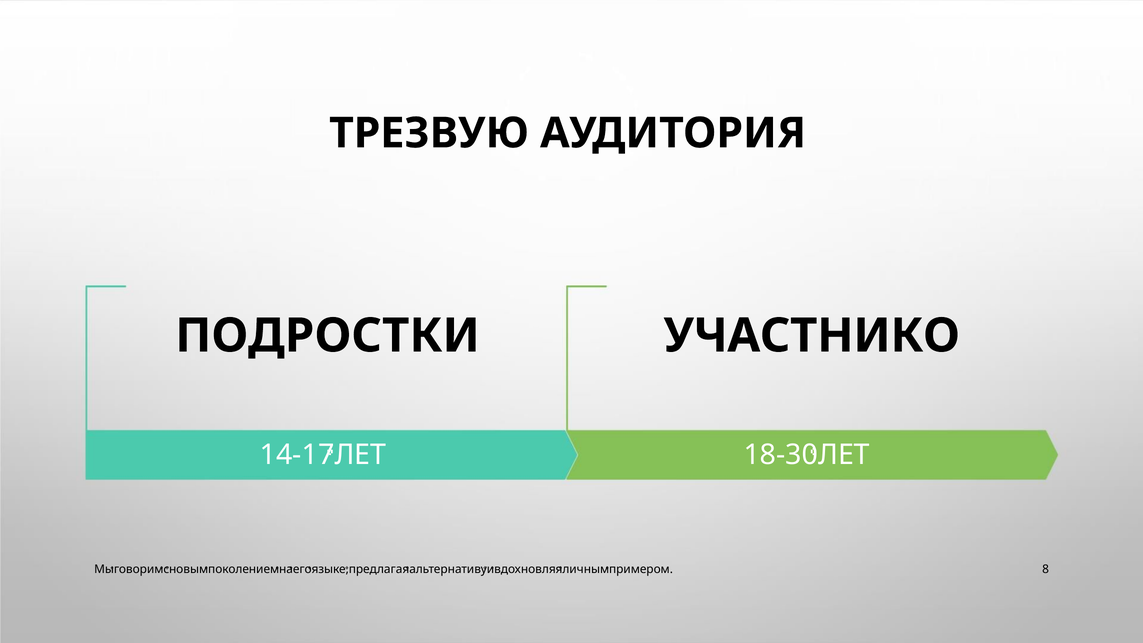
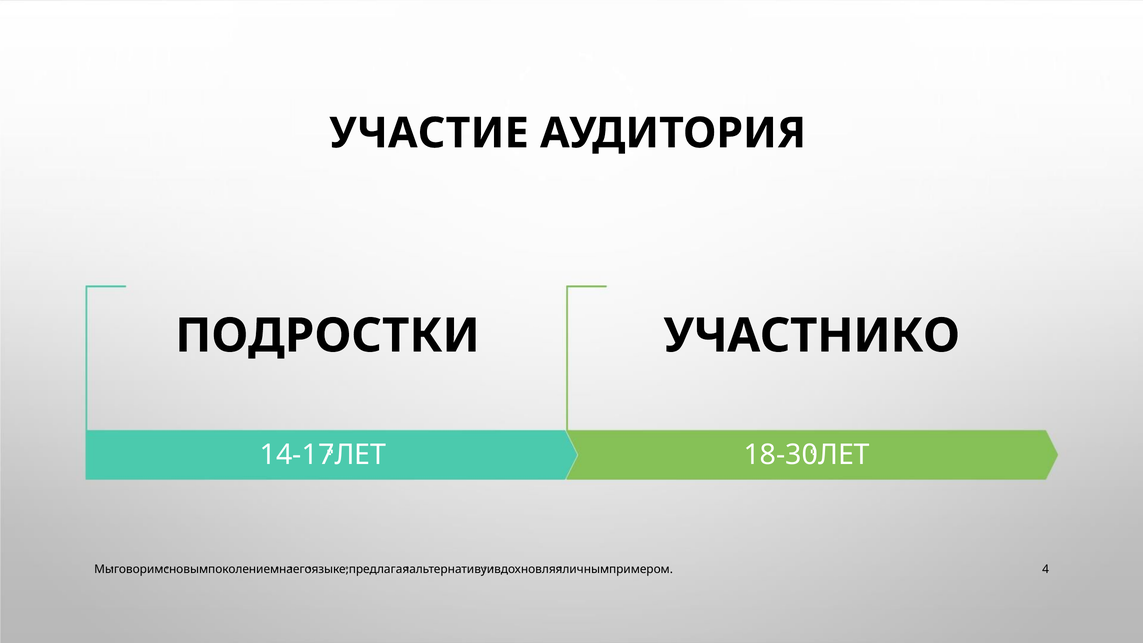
ТРЕЗВУЮ: ТРЕЗВУЮ -> УЧАСТИЕ
8: 8 -> 4
